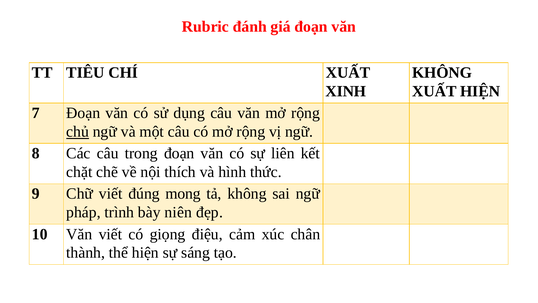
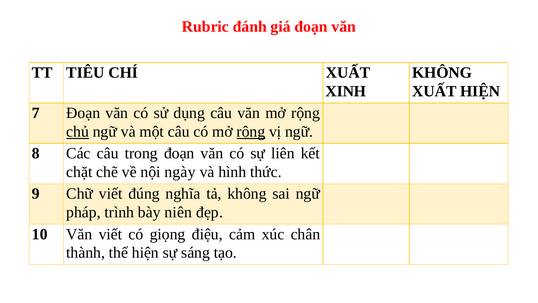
rộng at (251, 131) underline: none -> present
thích: thích -> ngày
mong: mong -> nghĩa
